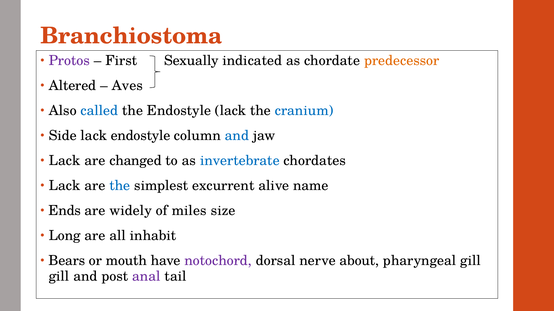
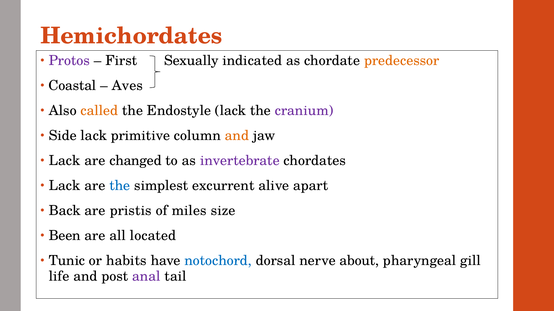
Branchiostoma: Branchiostoma -> Hemichordates
Altered: Altered -> Coastal
called colour: blue -> orange
cranium colour: blue -> purple
lack endostyle: endostyle -> primitive
and at (237, 136) colour: blue -> orange
invertebrate colour: blue -> purple
name: name -> apart
Ends: Ends -> Back
widely: widely -> pristis
Long: Long -> Been
inhabit: inhabit -> located
Bears: Bears -> Tunic
mouth: mouth -> habits
notochord colour: purple -> blue
gill at (59, 277): gill -> life
